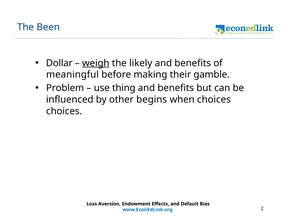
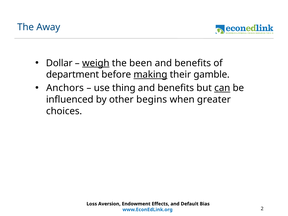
Been: Been -> Away
likely: likely -> been
meaningful: meaningful -> department
making underline: none -> present
Problem: Problem -> Anchors
can underline: none -> present
when choices: choices -> greater
